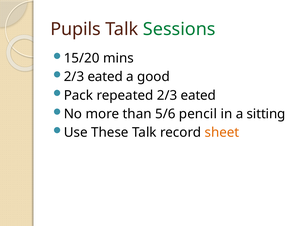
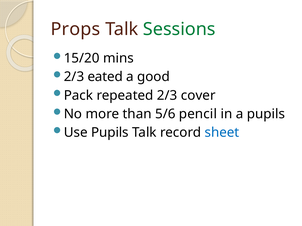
Pupils: Pupils -> Props
repeated 2/3 eated: eated -> cover
a sitting: sitting -> pupils
Use These: These -> Pupils
sheet colour: orange -> blue
